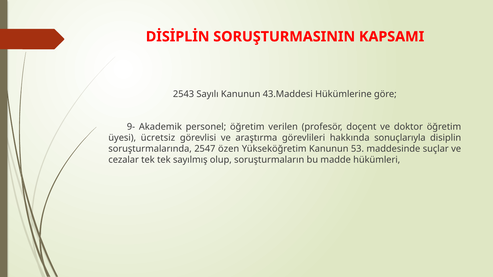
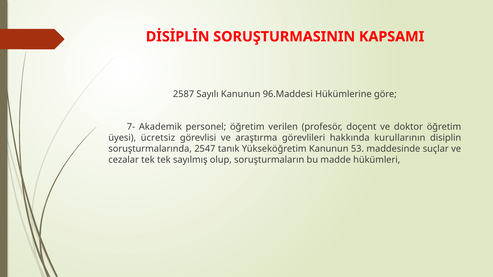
2543: 2543 -> 2587
43.Maddesi: 43.Maddesi -> 96.Maddesi
9-: 9- -> 7-
sonuçlarıyla: sonuçlarıyla -> kurullarının
özen: özen -> tanık
